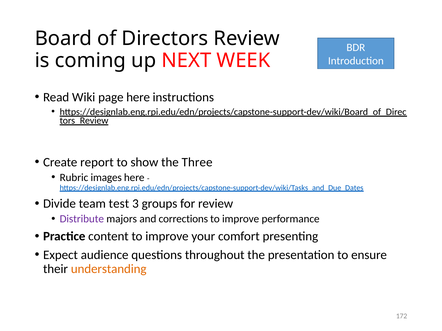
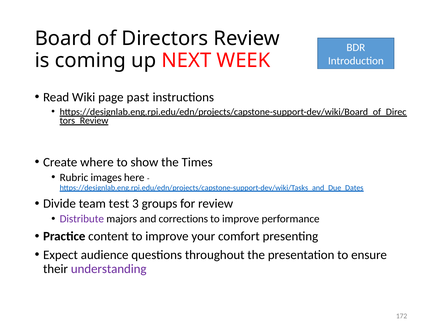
page here: here -> past
report: report -> where
Three: Three -> Times
understanding colour: orange -> purple
